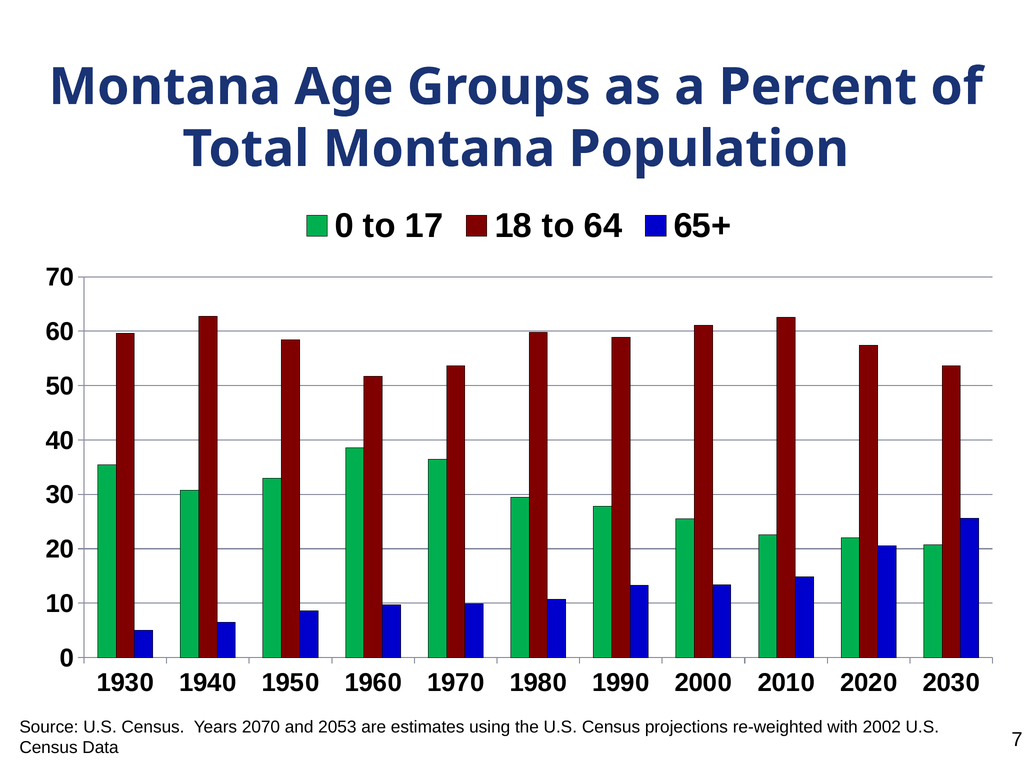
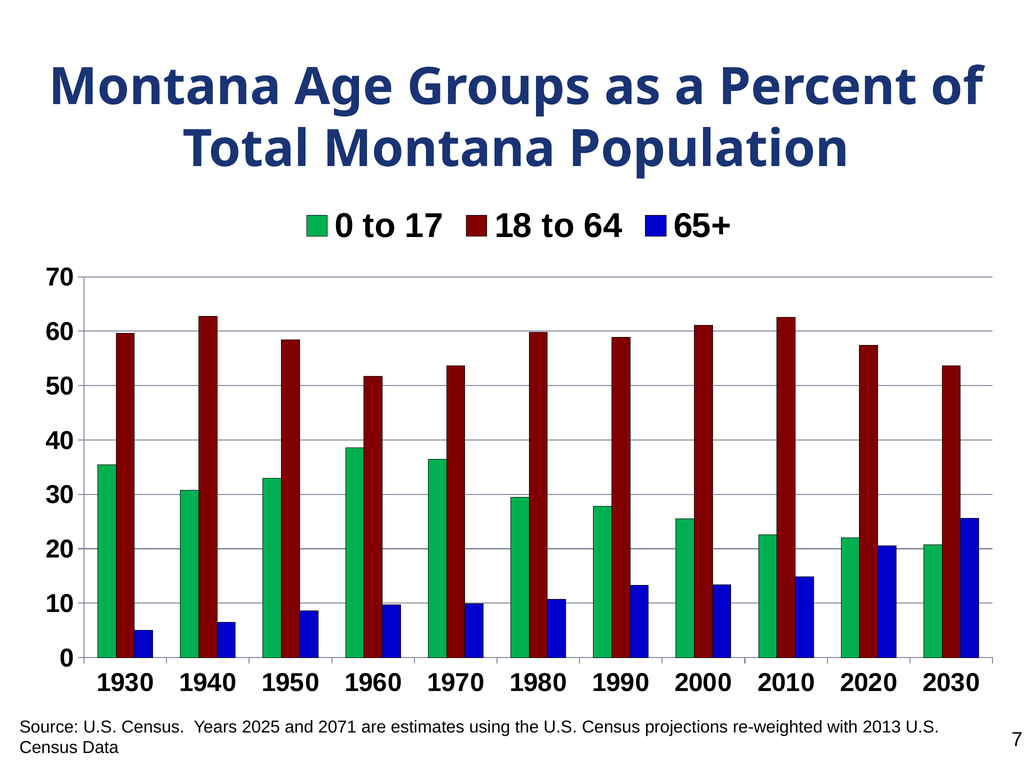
2070: 2070 -> 2025
2053: 2053 -> 2071
2002: 2002 -> 2013
